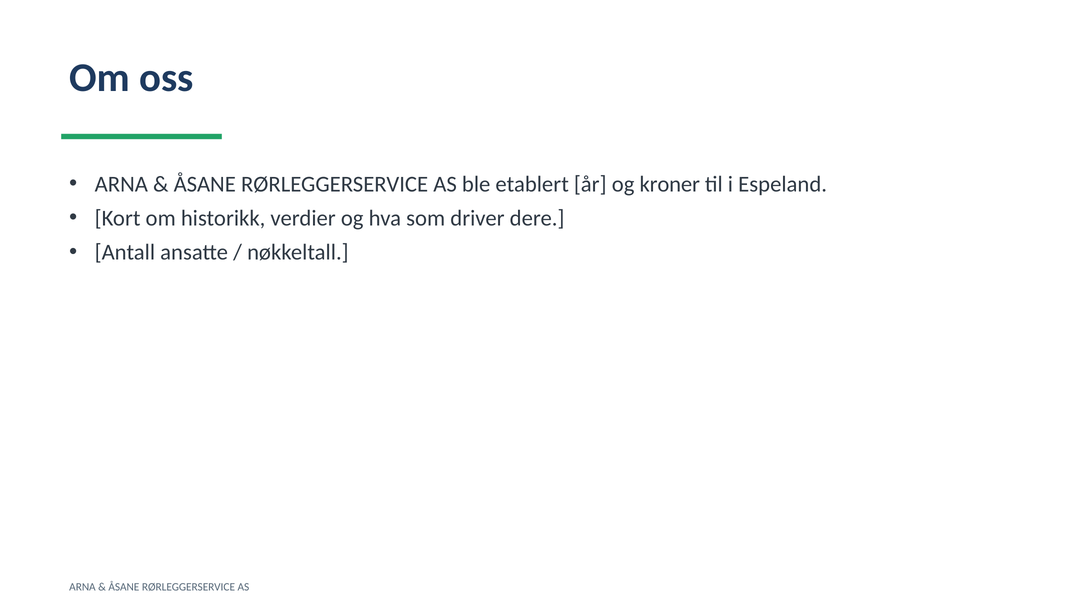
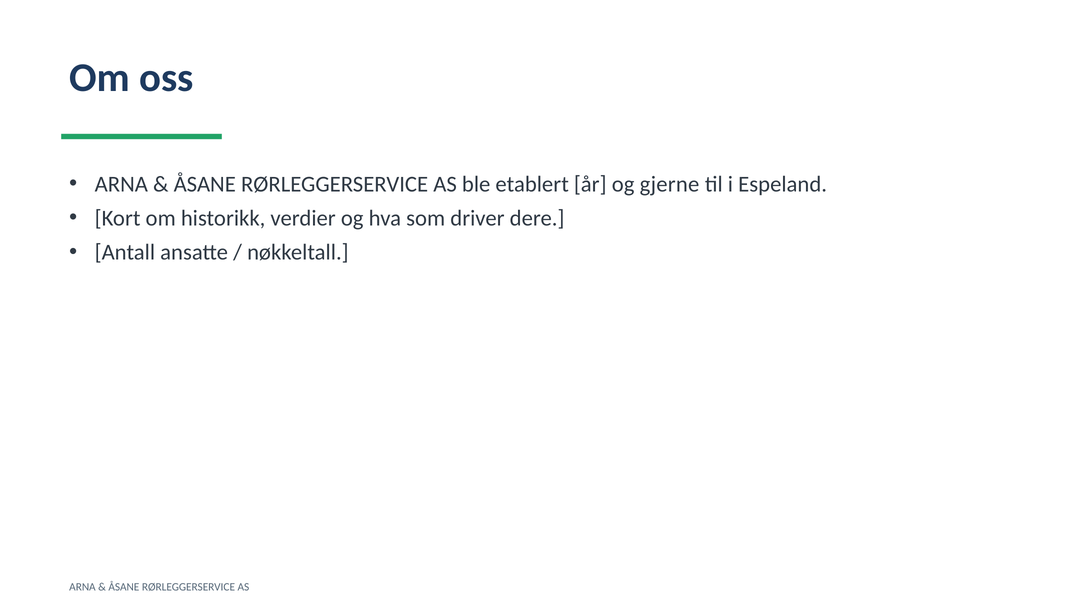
kroner: kroner -> gjerne
